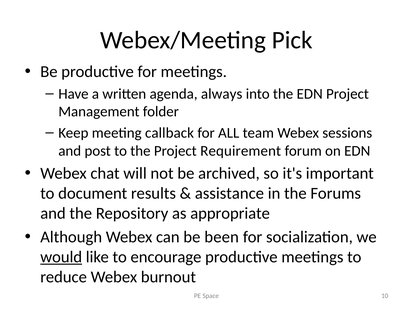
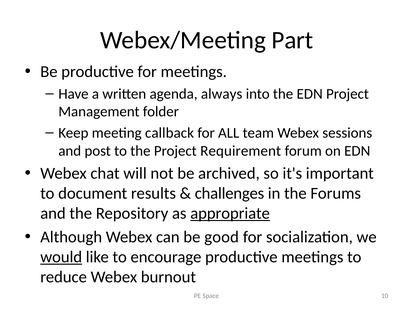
Pick: Pick -> Part
assistance: assistance -> challenges
appropriate underline: none -> present
been: been -> good
